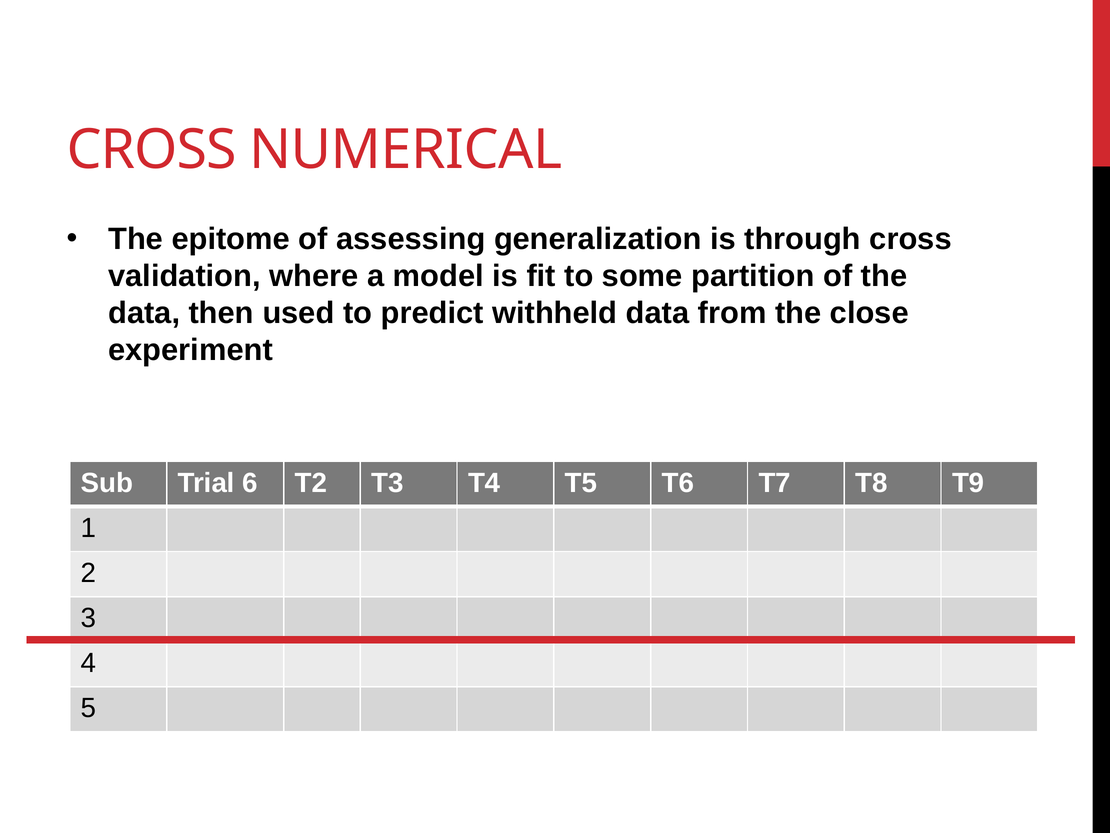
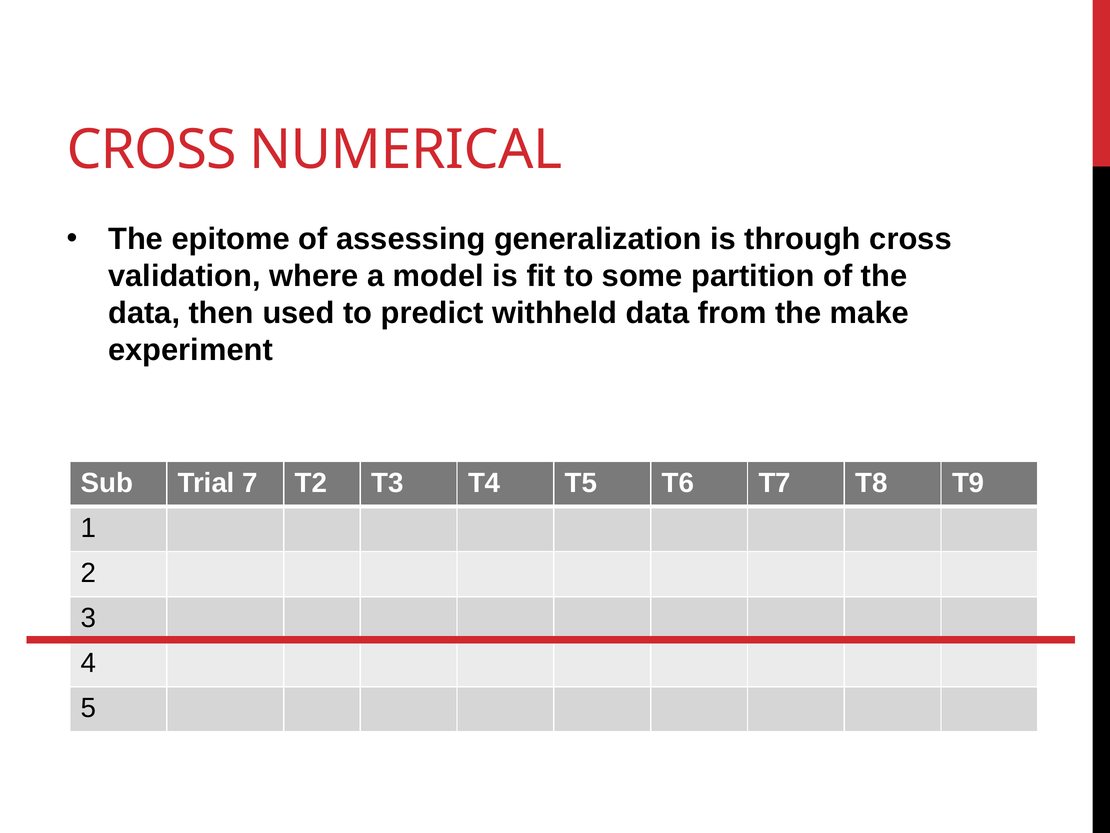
close: close -> make
6: 6 -> 7
